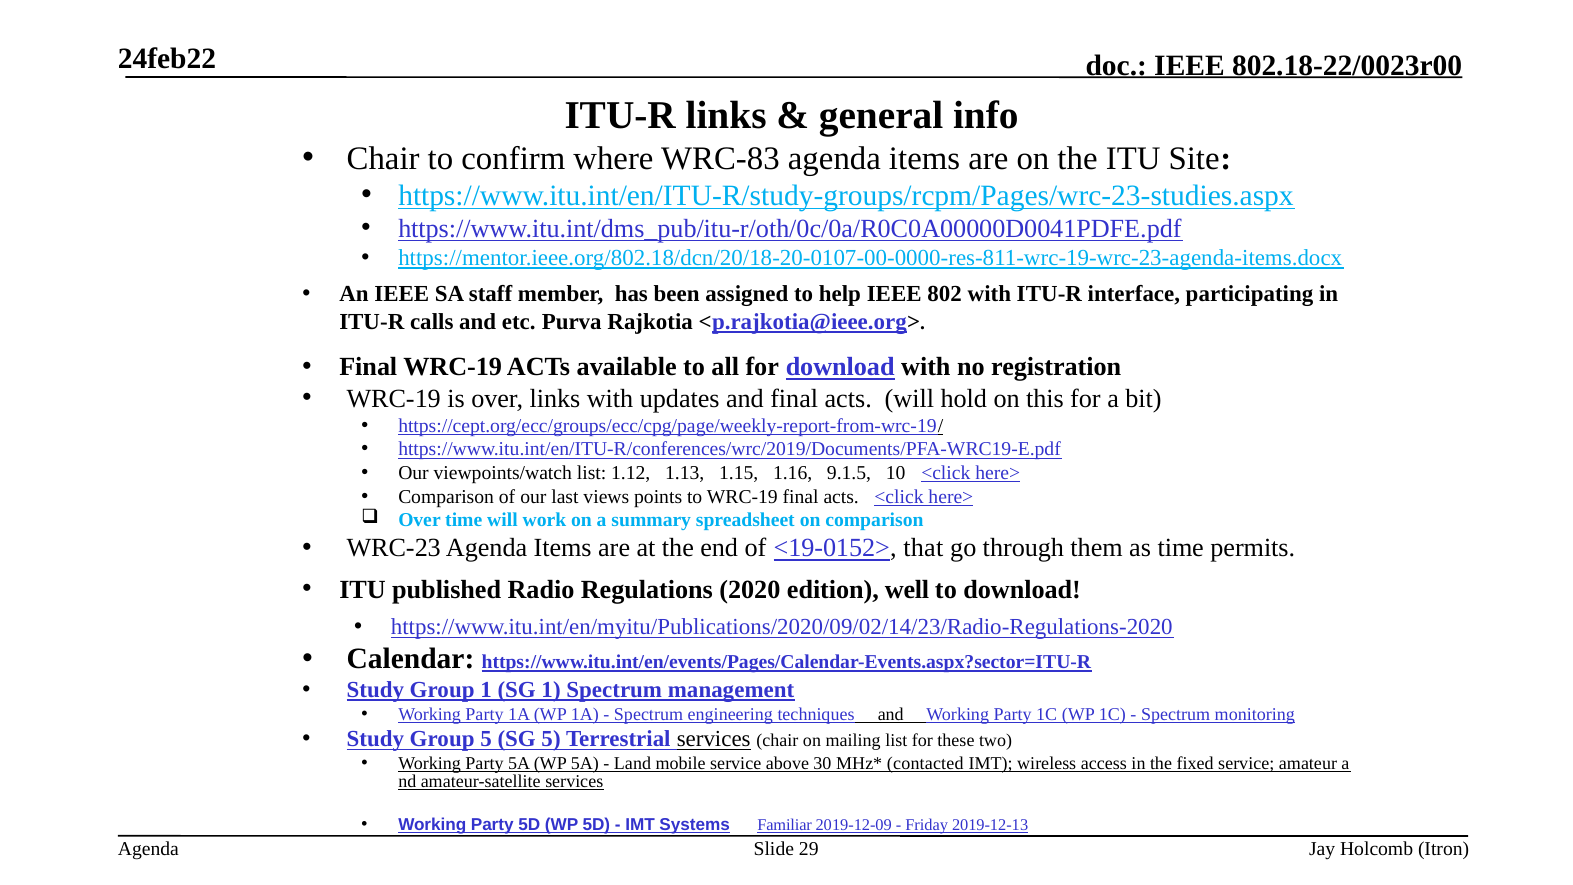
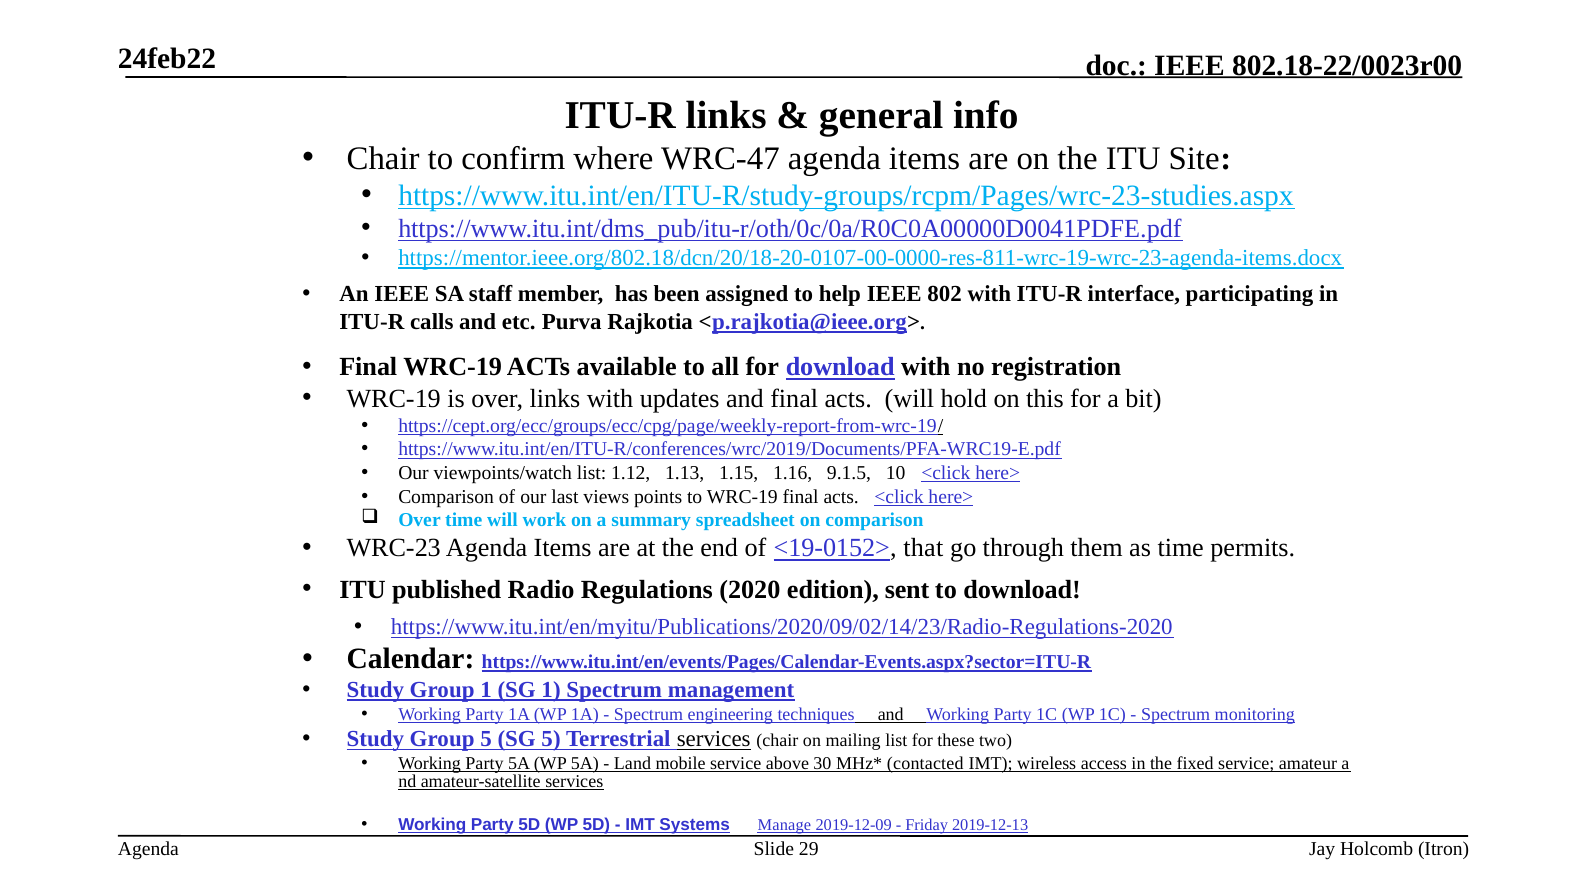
WRC-83: WRC-83 -> WRC-47
well: well -> sent
Familiar: Familiar -> Manage
